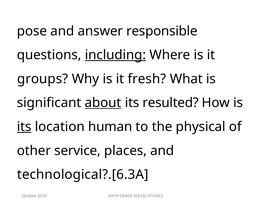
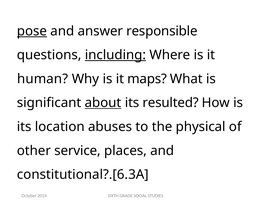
pose underline: none -> present
groups: groups -> human
fresh: fresh -> maps
its at (24, 127) underline: present -> none
human: human -> abuses
technological?.[6.3A: technological?.[6.3A -> constitutional?.[6.3A
